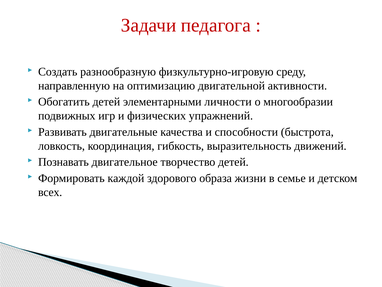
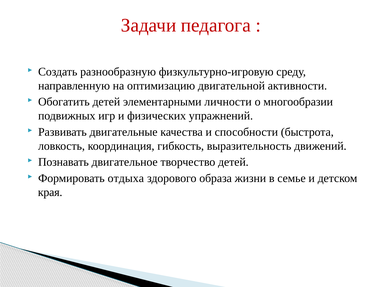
каждой: каждой -> отдыха
всех: всех -> края
